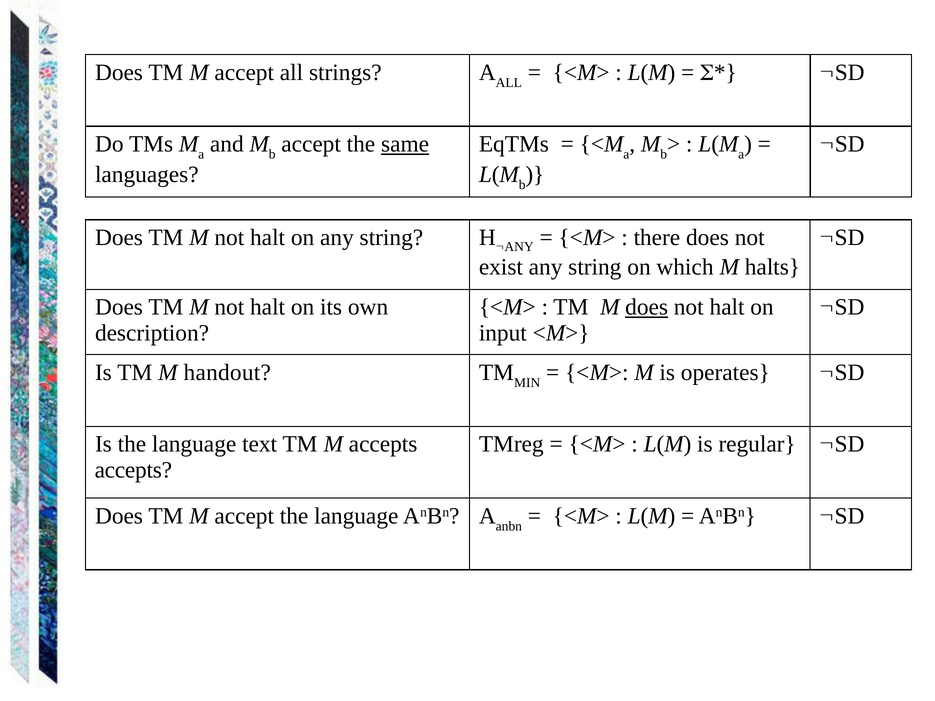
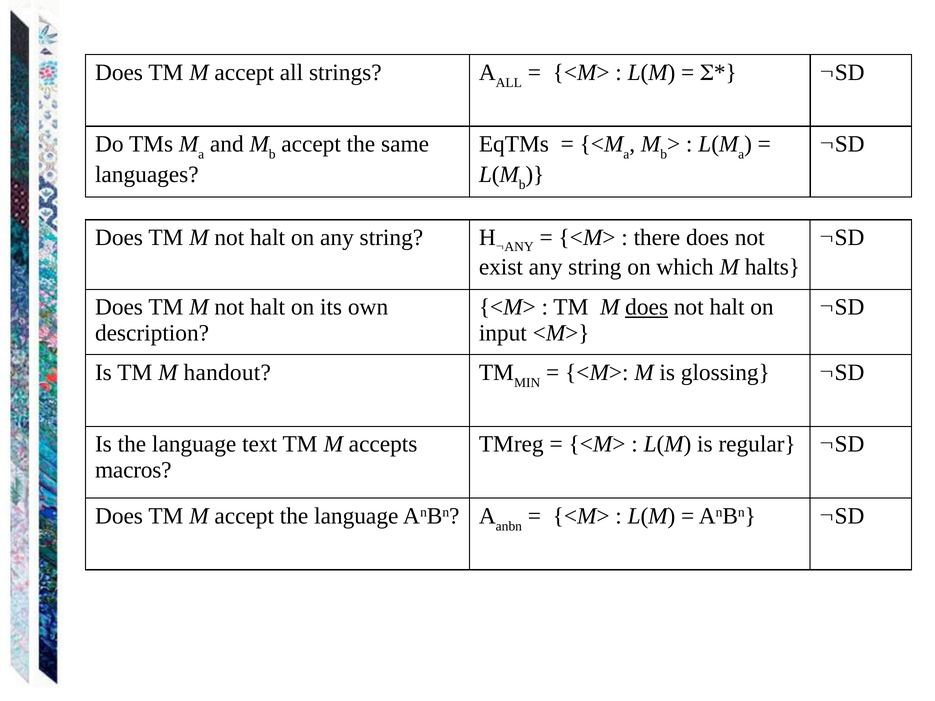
same underline: present -> none
operates: operates -> glossing
accepts at (133, 470): accepts -> macros
